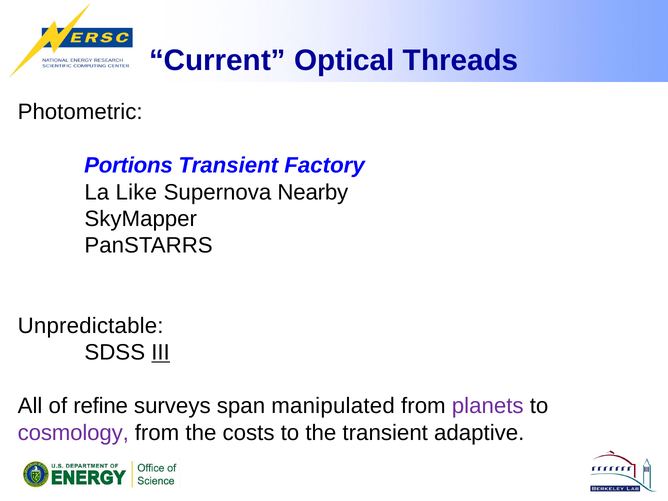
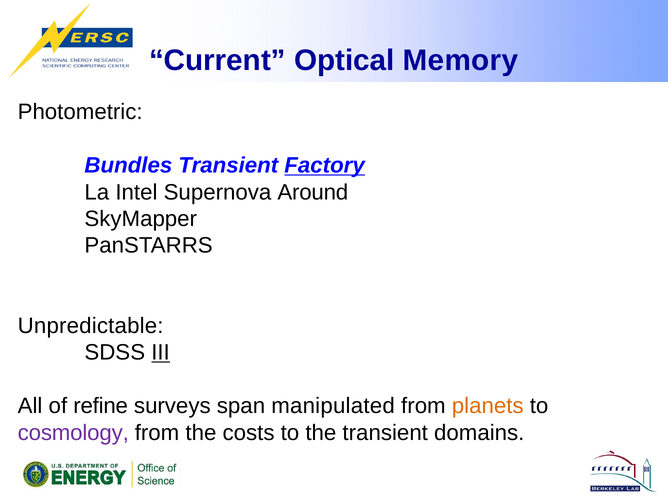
Threads: Threads -> Memory
Portions: Portions -> Bundles
Factory underline: none -> present
Like: Like -> Intel
Nearby: Nearby -> Around
planets colour: purple -> orange
adaptive: adaptive -> domains
